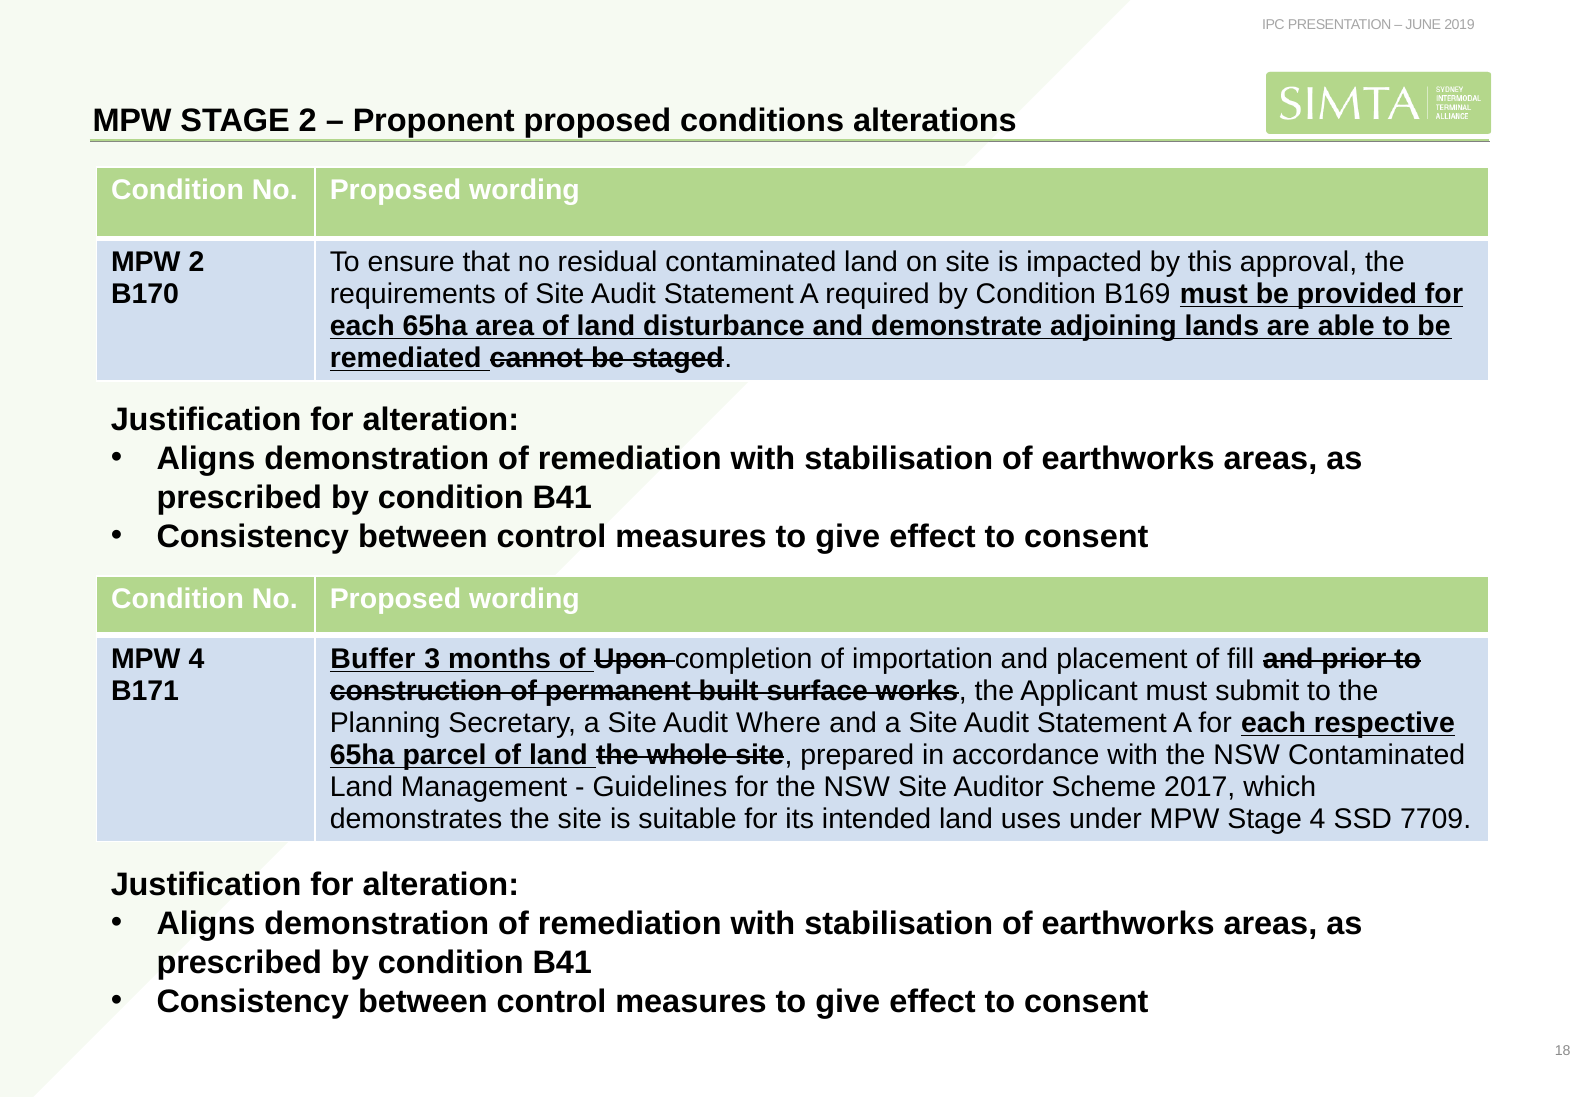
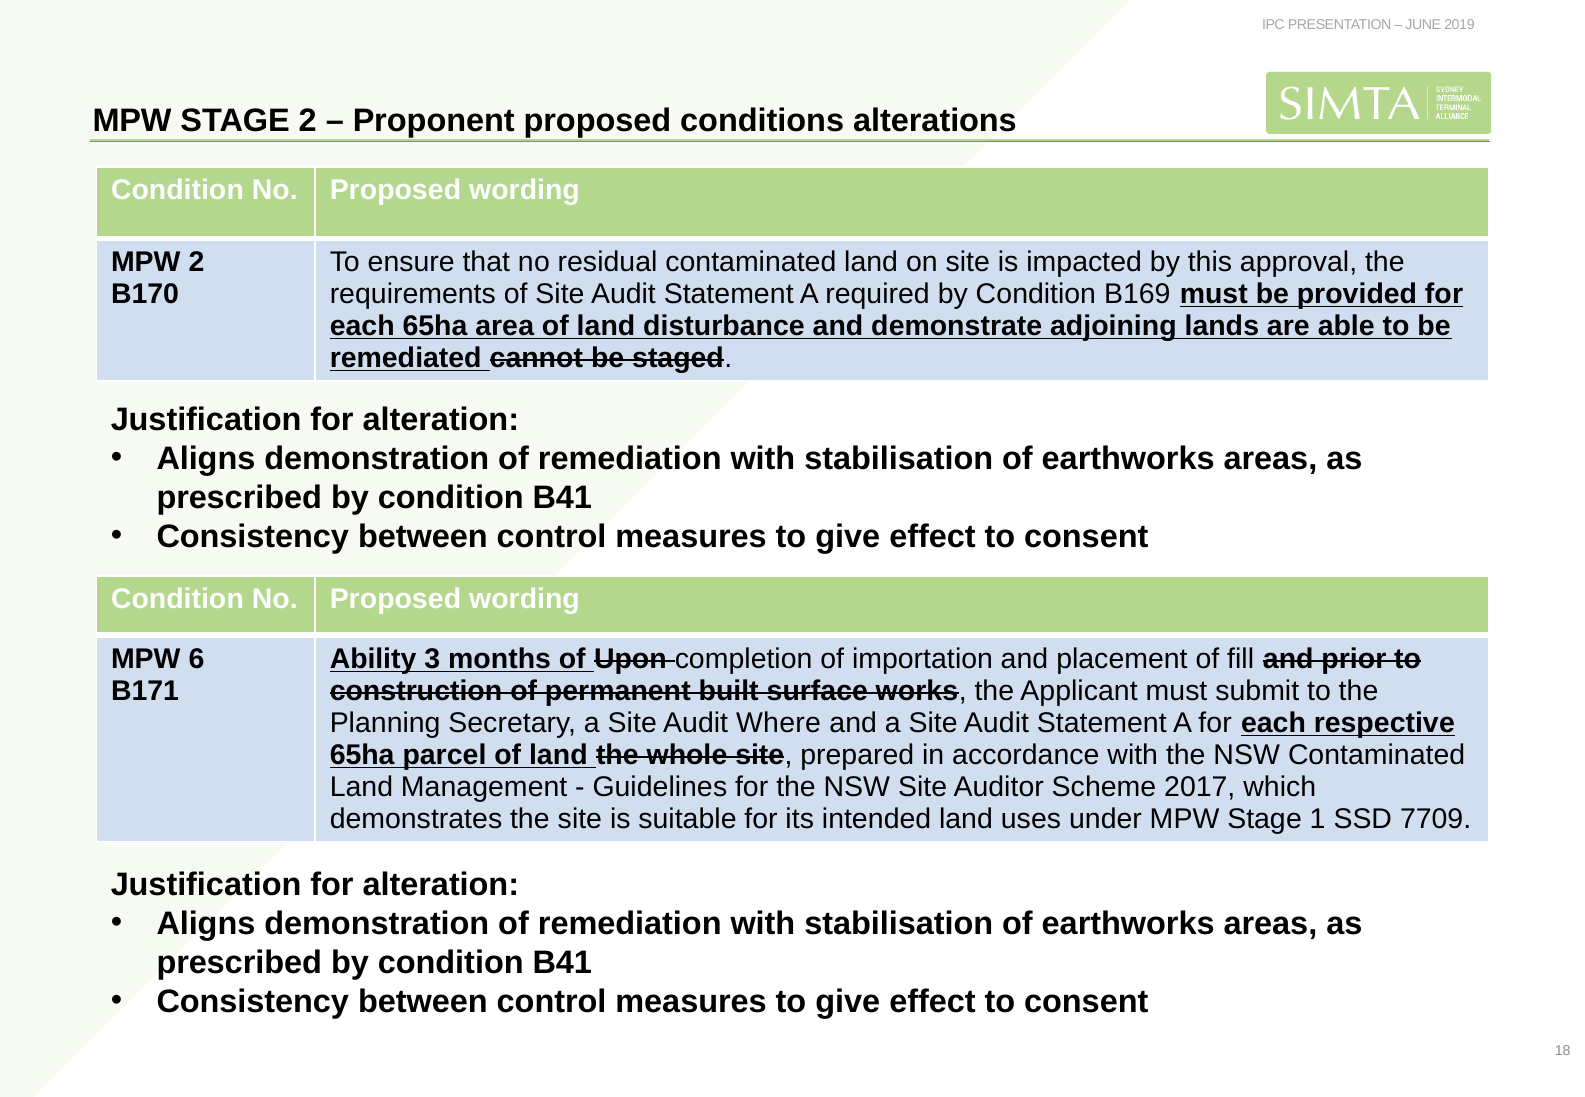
MPW 4: 4 -> 6
Buffer: Buffer -> Ability
Stage 4: 4 -> 1
